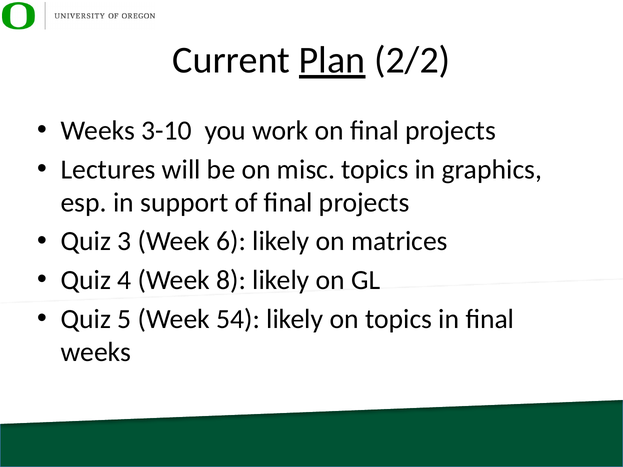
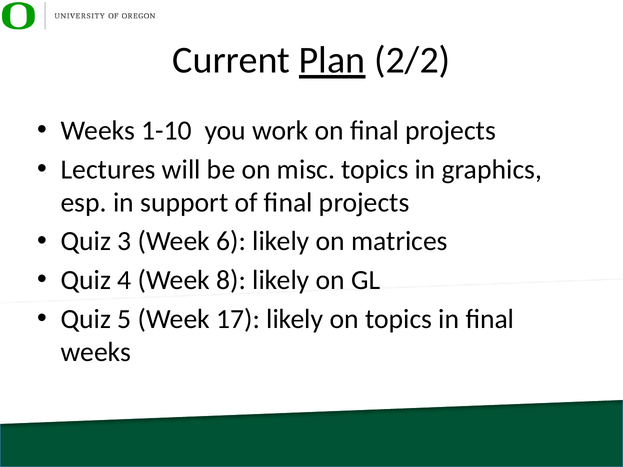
3-10: 3-10 -> 1-10
54: 54 -> 17
